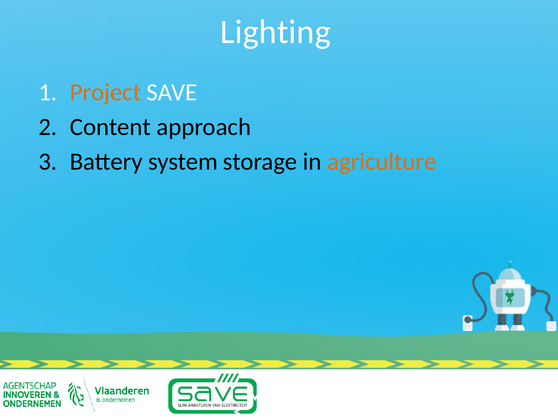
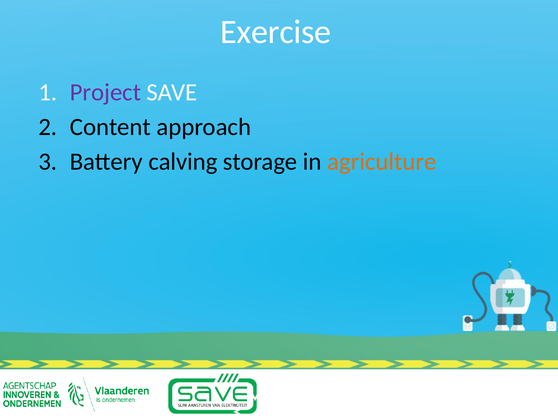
Lighting: Lighting -> Exercise
Project colour: orange -> purple
system: system -> calving
